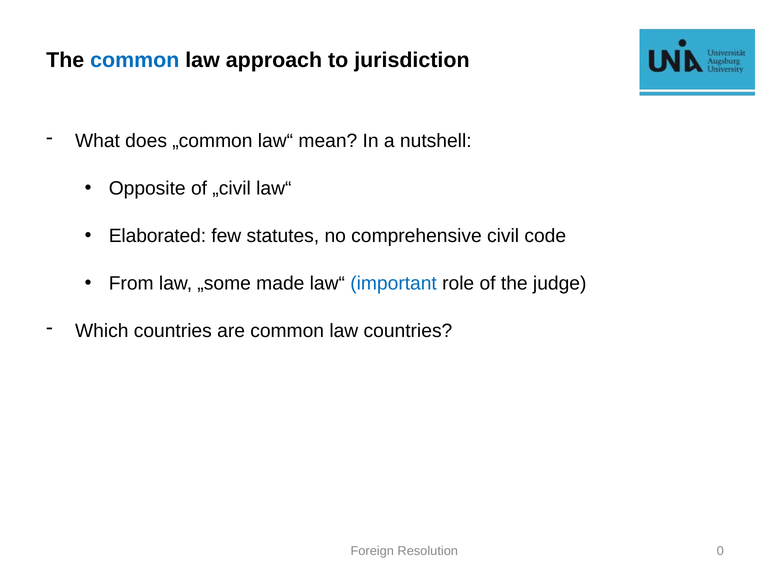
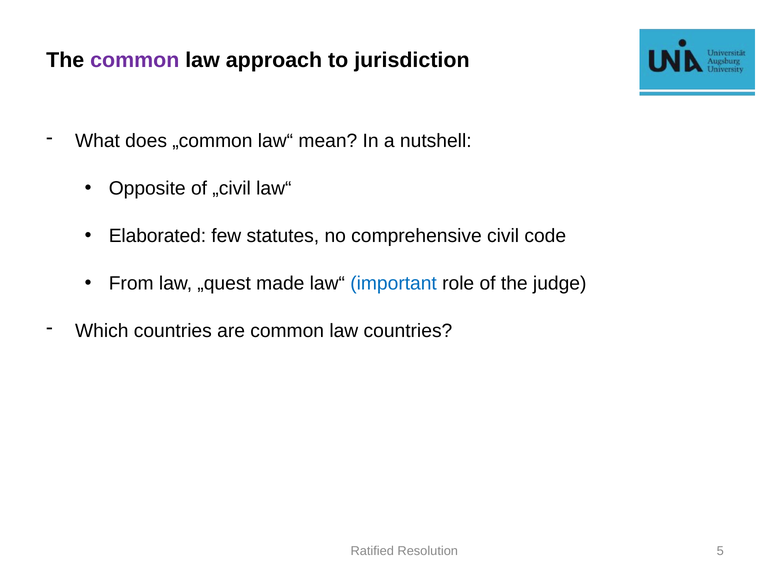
common at (135, 60) colour: blue -> purple
„some: „some -> „quest
Foreign: Foreign -> Ratified
0: 0 -> 5
